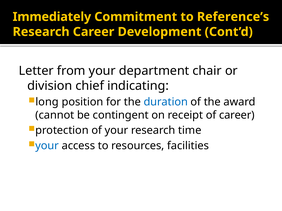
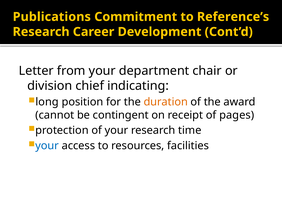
Immediately: Immediately -> Publications
duration colour: blue -> orange
of career: career -> pages
